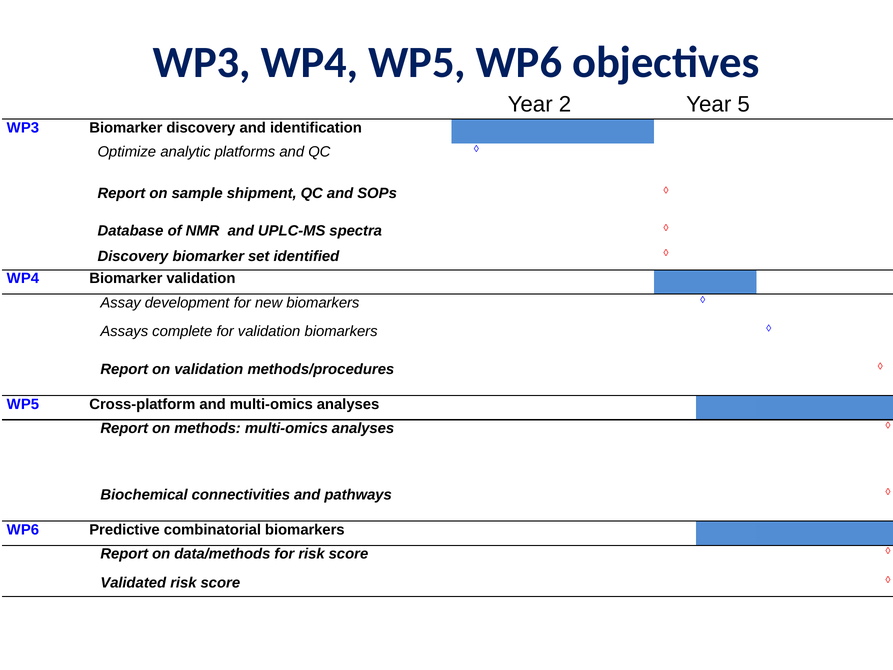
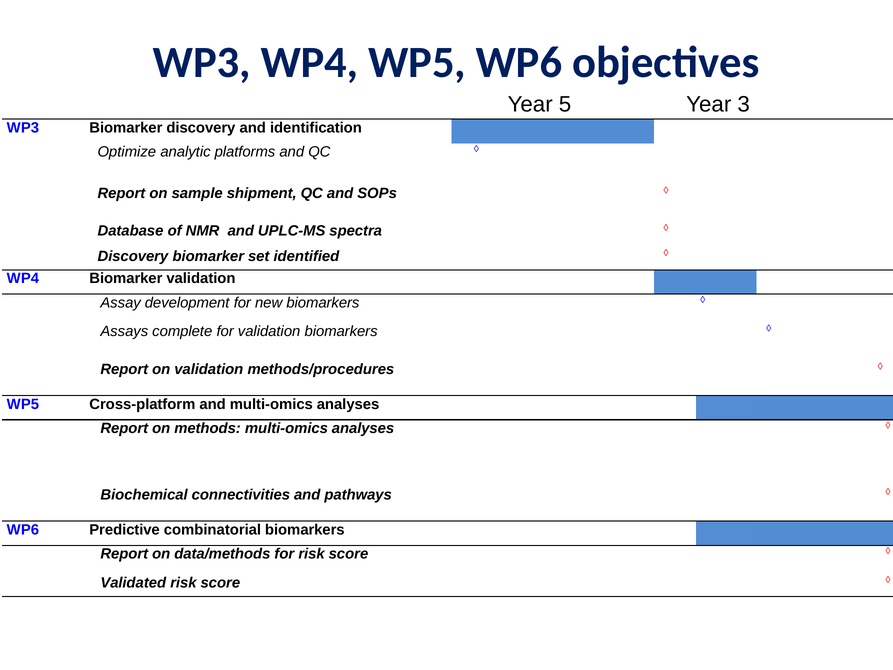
2: 2 -> 5
5: 5 -> 3
